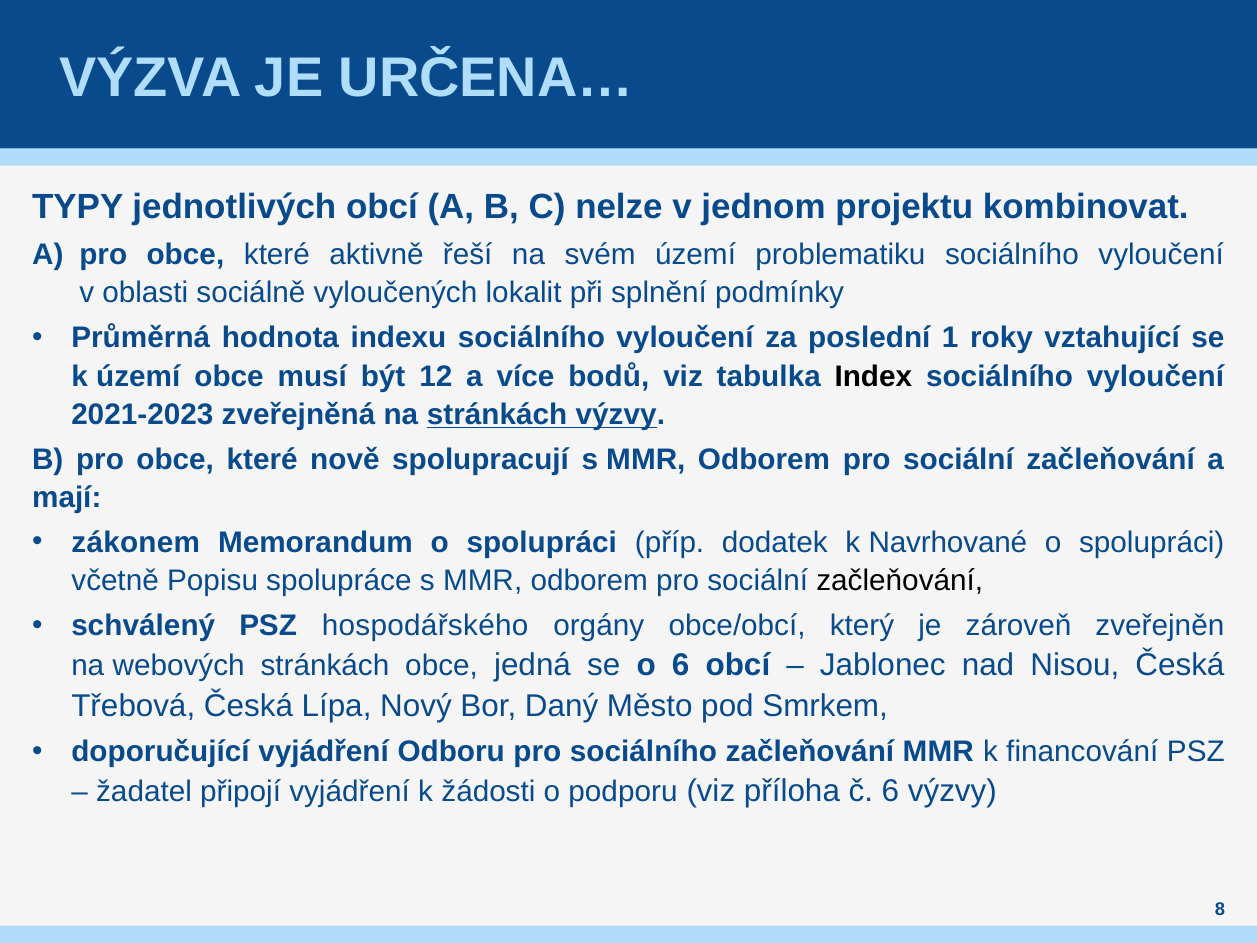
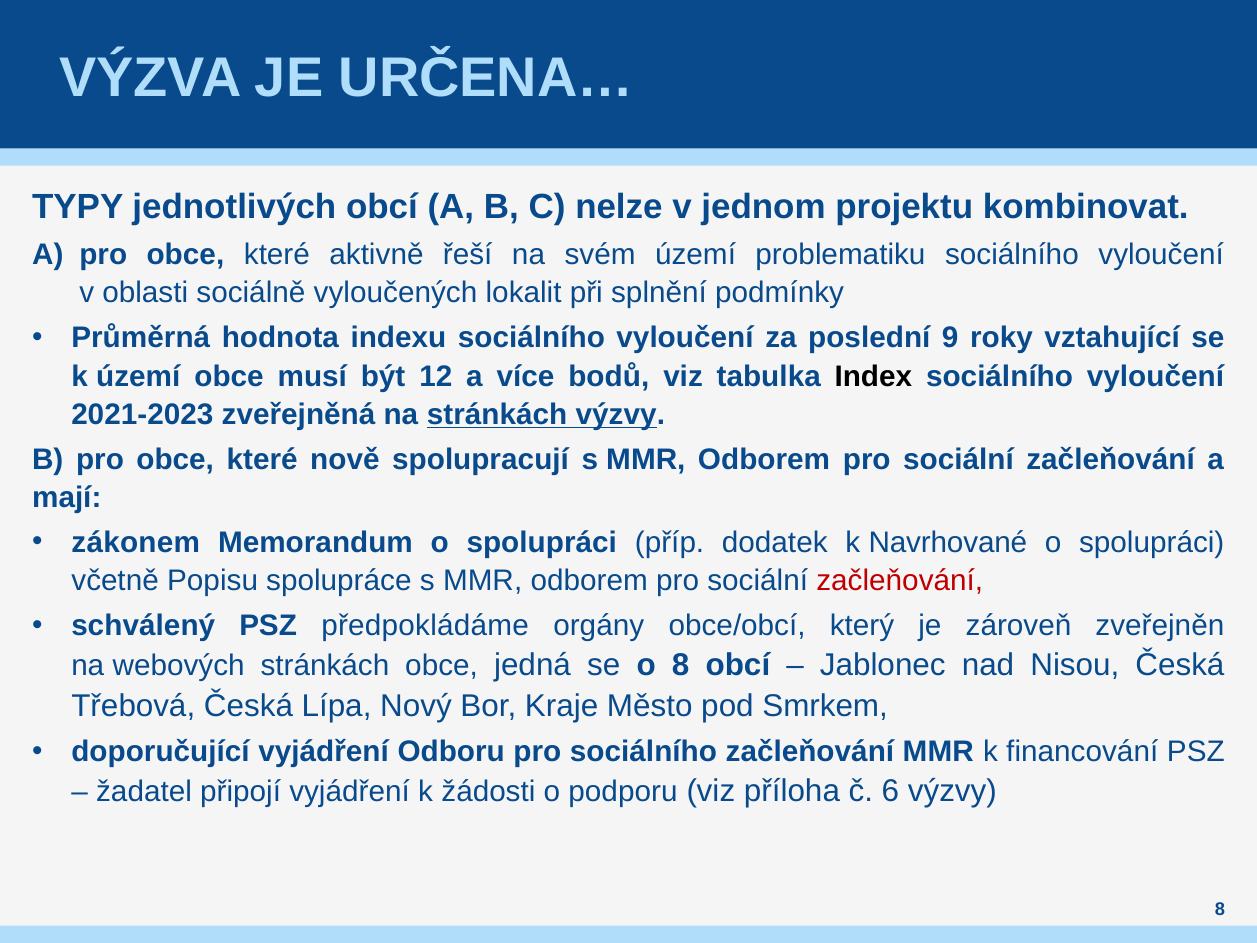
1: 1 -> 9
začleňování at (900, 581) colour: black -> red
hospodářského: hospodářského -> předpokládáme
o 6: 6 -> 8
Daný: Daný -> Kraje
